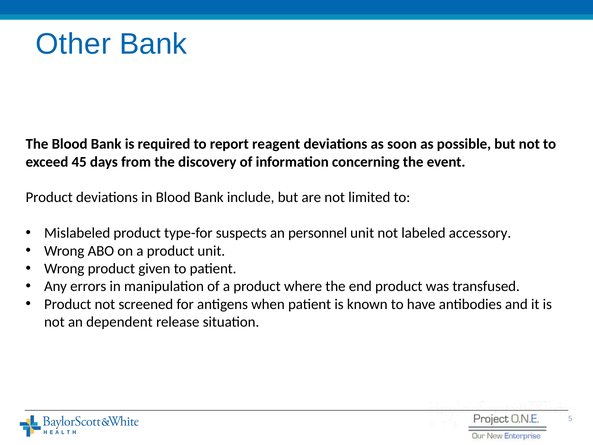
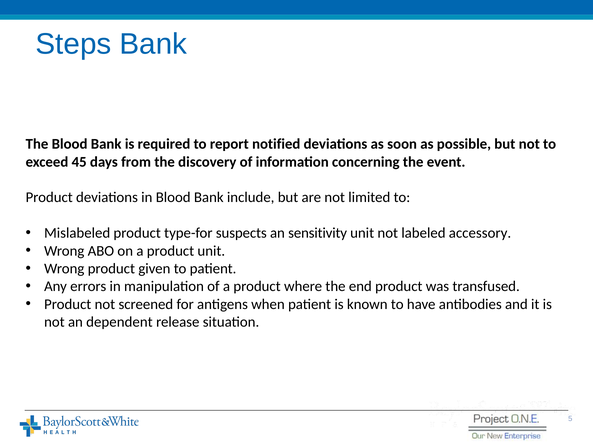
Other: Other -> Steps
reagent: reagent -> notified
personnel: personnel -> sensitivity
